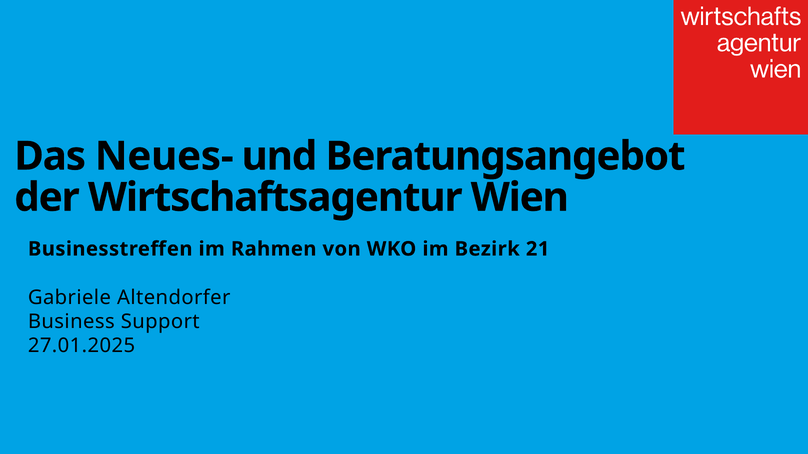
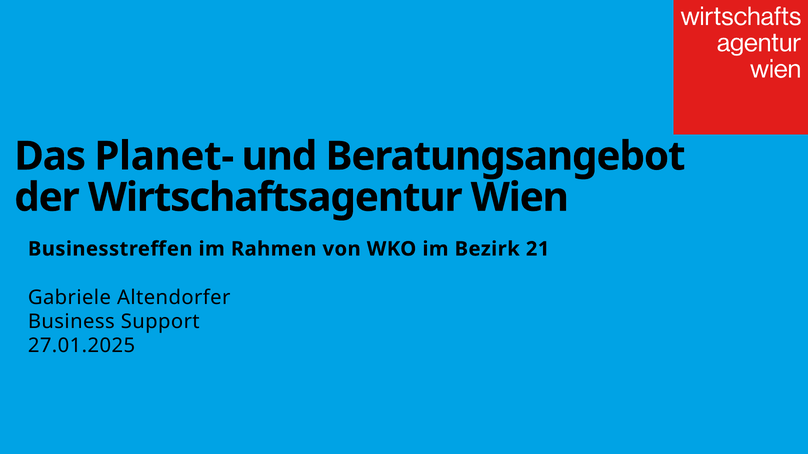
Neues-: Neues- -> Planet-
